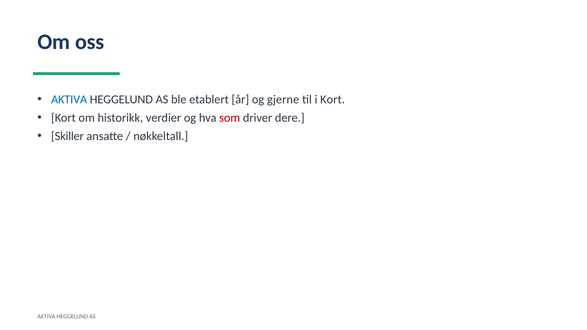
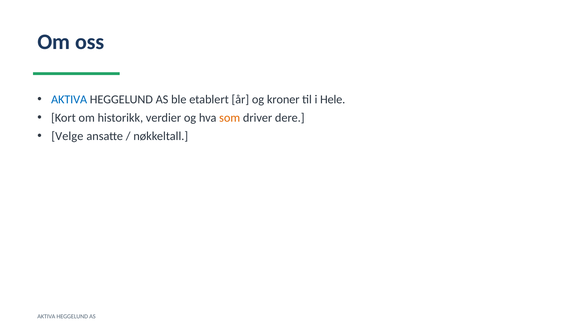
gjerne: gjerne -> kroner
i Kort: Kort -> Hele
som colour: red -> orange
Skiller: Skiller -> Velge
